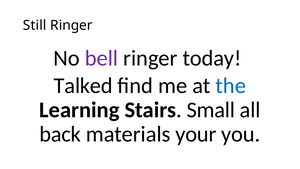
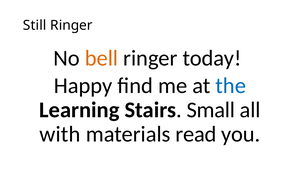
bell colour: purple -> orange
Talked: Talked -> Happy
back: back -> with
your: your -> read
